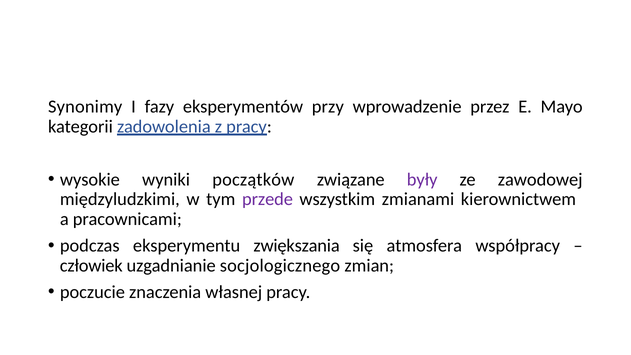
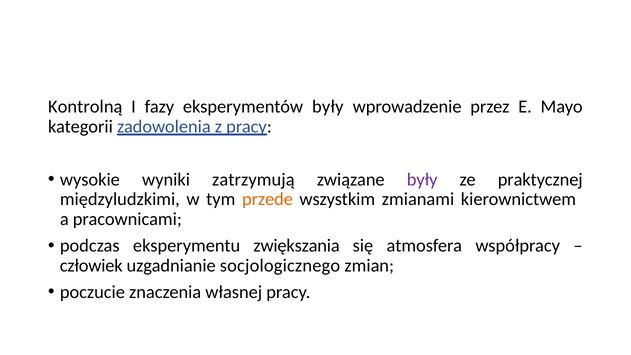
Synonimy: Synonimy -> Kontrolną
eksperymentów przy: przy -> były
początków: początków -> zatrzymują
zawodowej: zawodowej -> praktycznej
przede colour: purple -> orange
